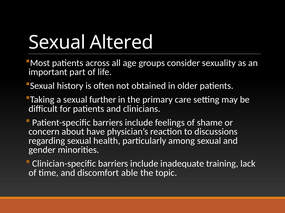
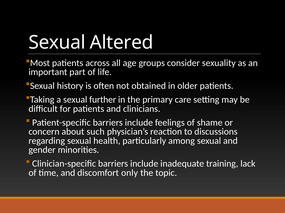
have: have -> such
able: able -> only
